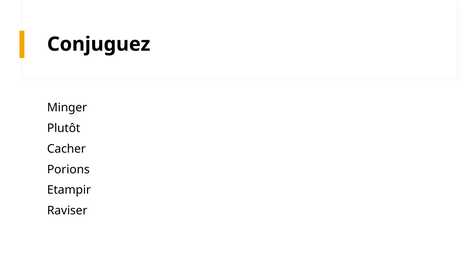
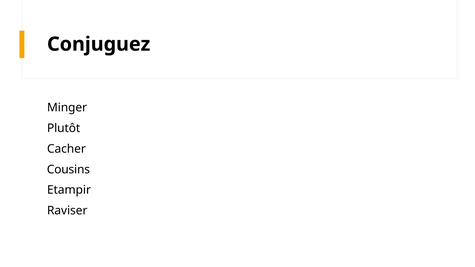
Porions: Porions -> Cousins
